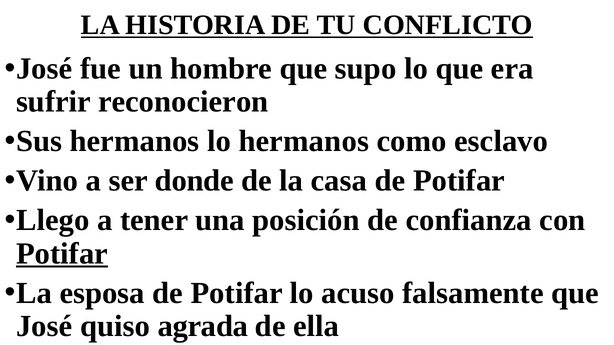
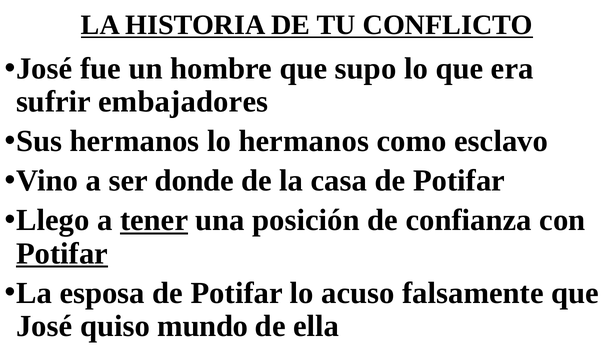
reconocieron: reconocieron -> embajadores
tener underline: none -> present
agrada: agrada -> mundo
